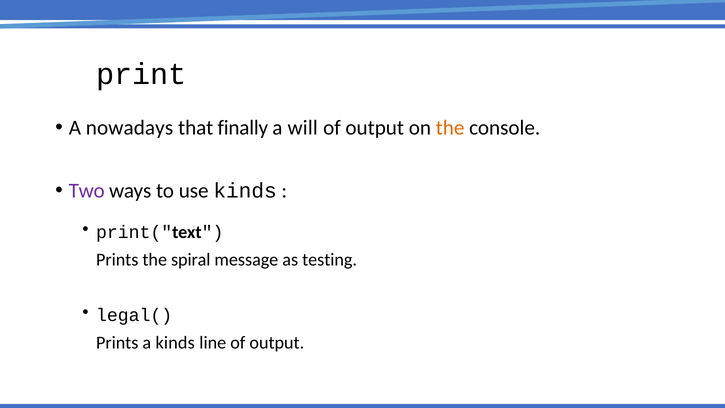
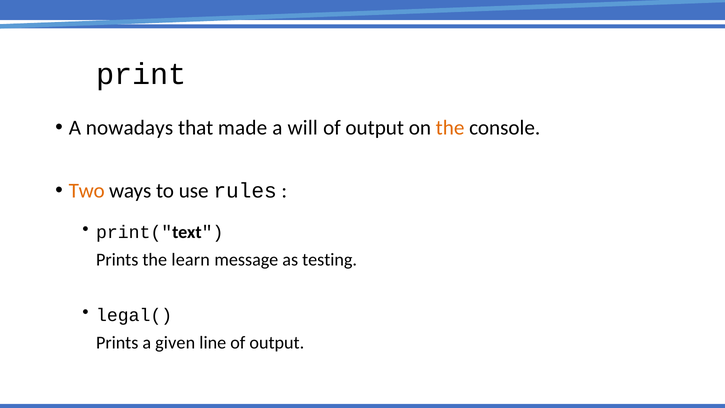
finally: finally -> made
Two colour: purple -> orange
use kinds: kinds -> rules
spiral: spiral -> learn
a kinds: kinds -> given
